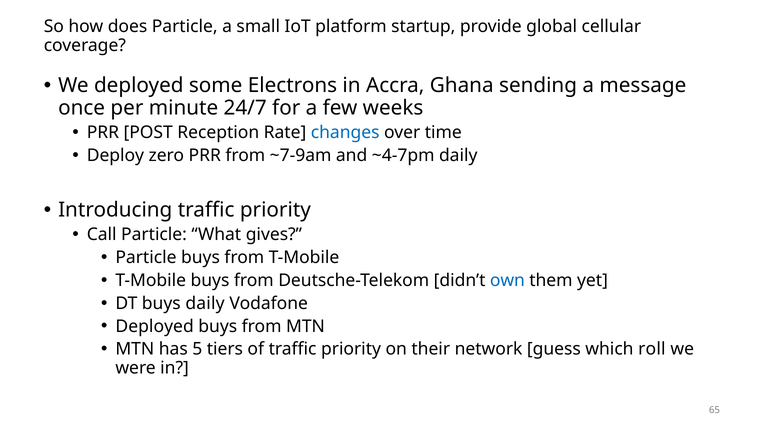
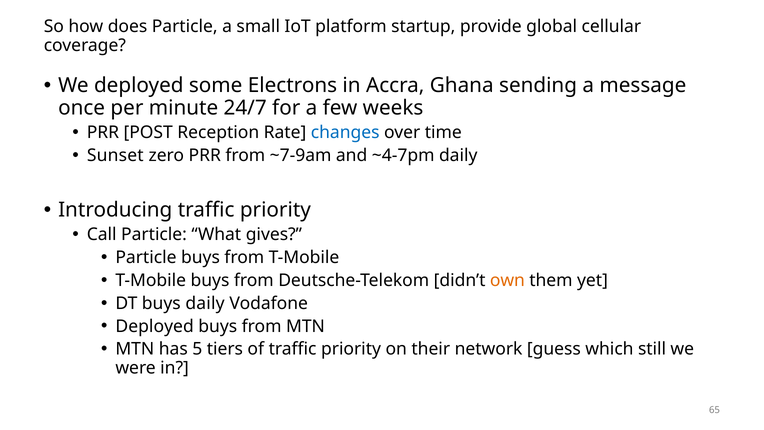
Deploy: Deploy -> Sunset
own colour: blue -> orange
roll: roll -> still
